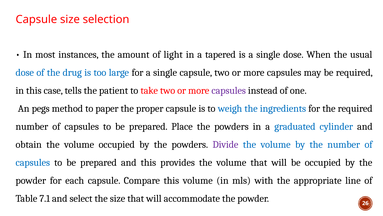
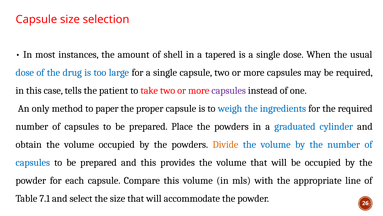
light: light -> shell
pegs: pegs -> only
Divide colour: purple -> orange
